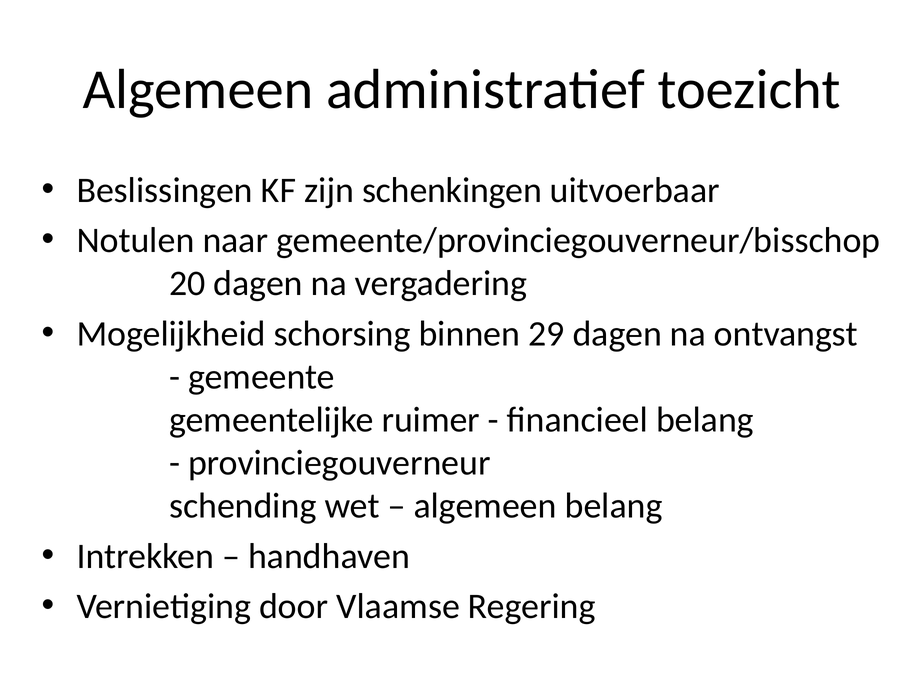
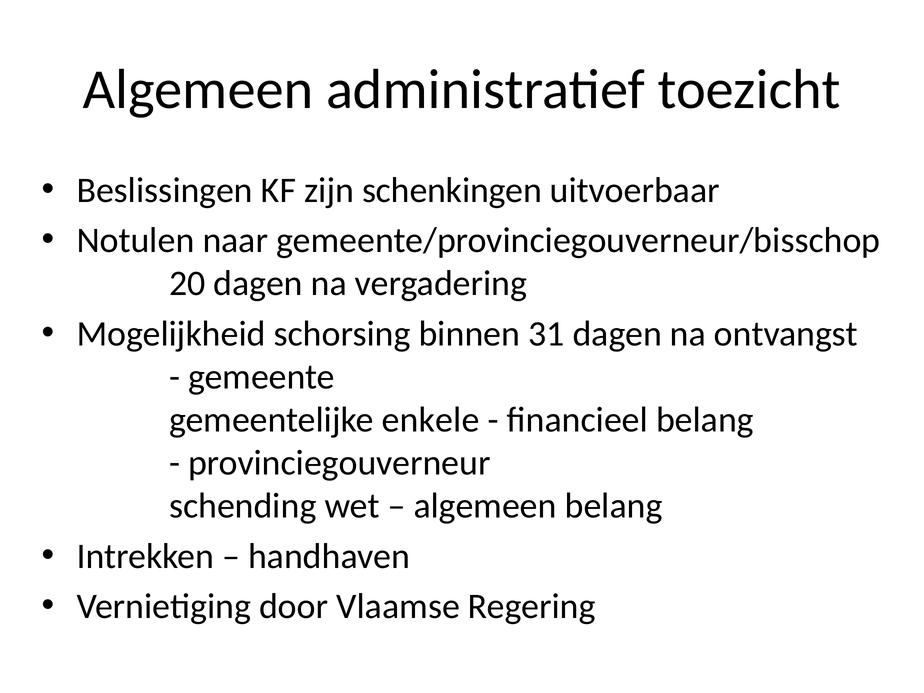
29: 29 -> 31
ruimer: ruimer -> enkele
